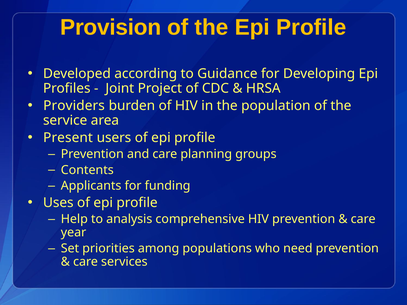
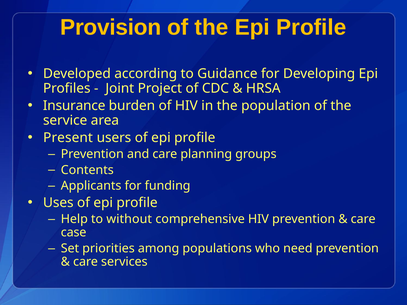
Providers: Providers -> Insurance
analysis: analysis -> without
year: year -> case
